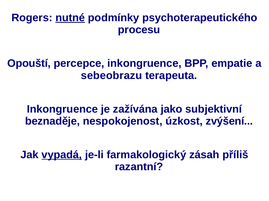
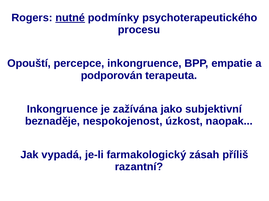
sebeobrazu: sebeobrazu -> podporován
zvýšení: zvýšení -> naopak
vypadá underline: present -> none
